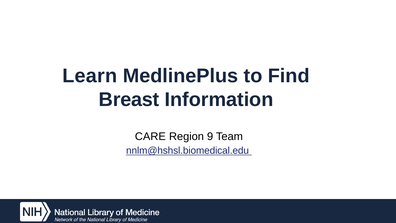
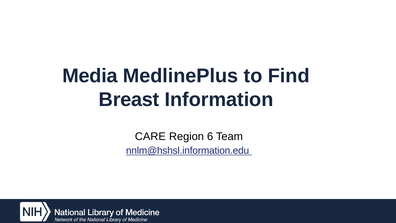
Learn: Learn -> Media
9: 9 -> 6
nnlm@hshsl.biomedical.edu: nnlm@hshsl.biomedical.edu -> nnlm@hshsl.information.edu
